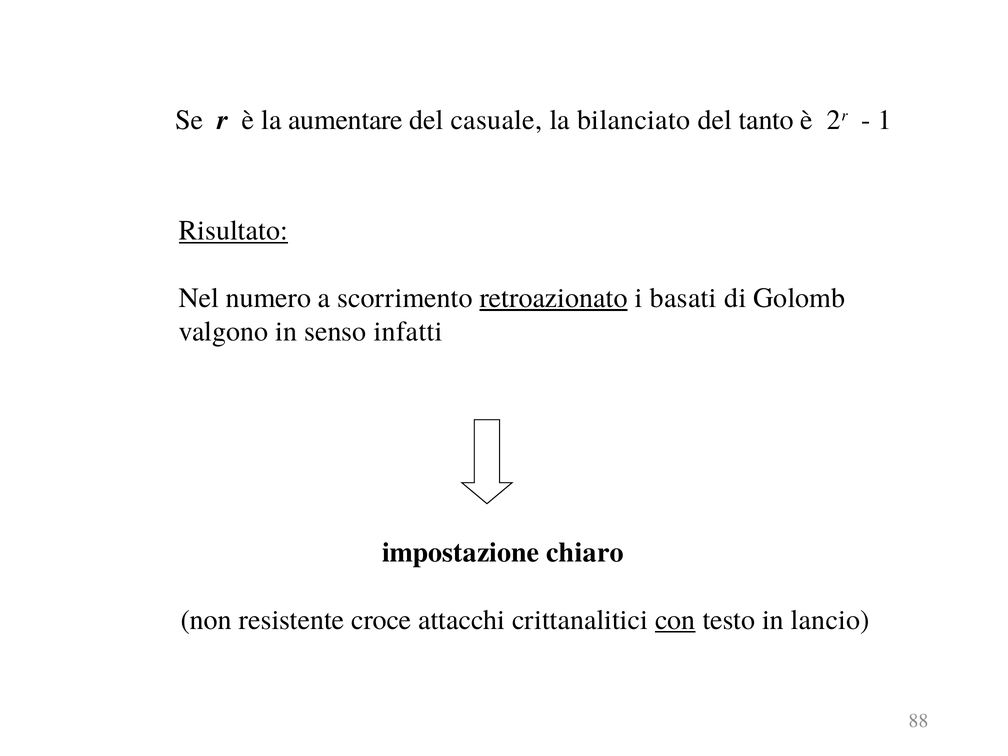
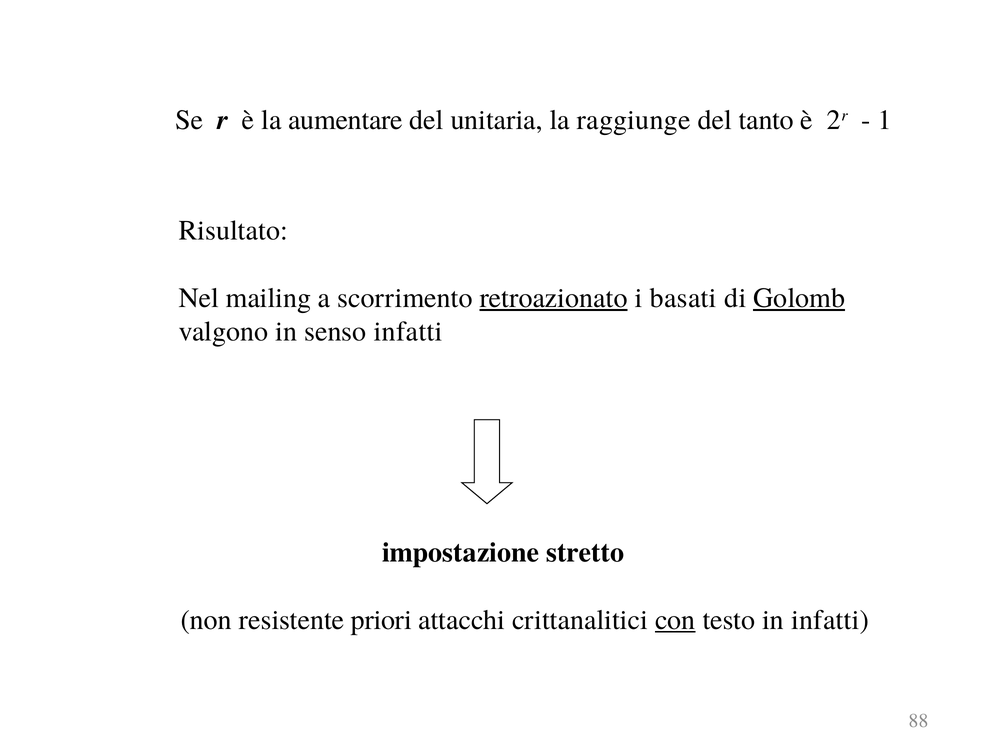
casuale: casuale -> unitaria
bilanciato: bilanciato -> raggiunge
Risultato underline: present -> none
numero: numero -> mailing
Golomb underline: none -> present
chiaro: chiaro -> stretto
croce: croce -> priori
in lancio: lancio -> infatti
